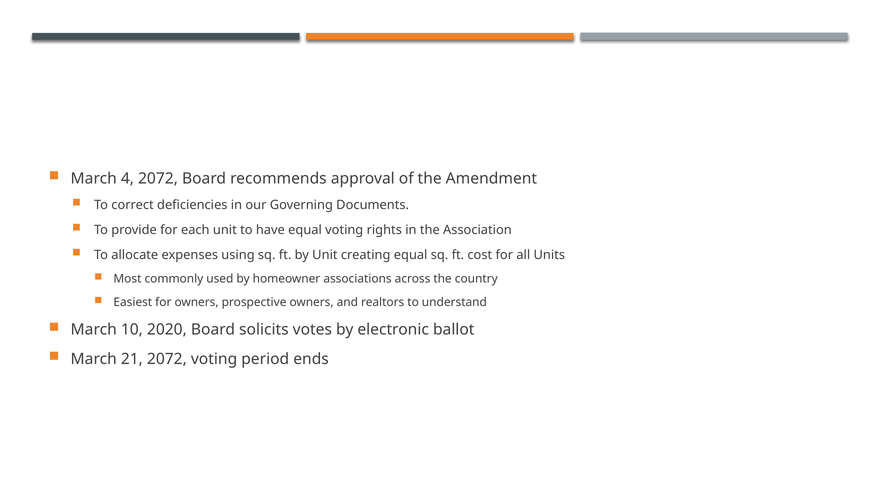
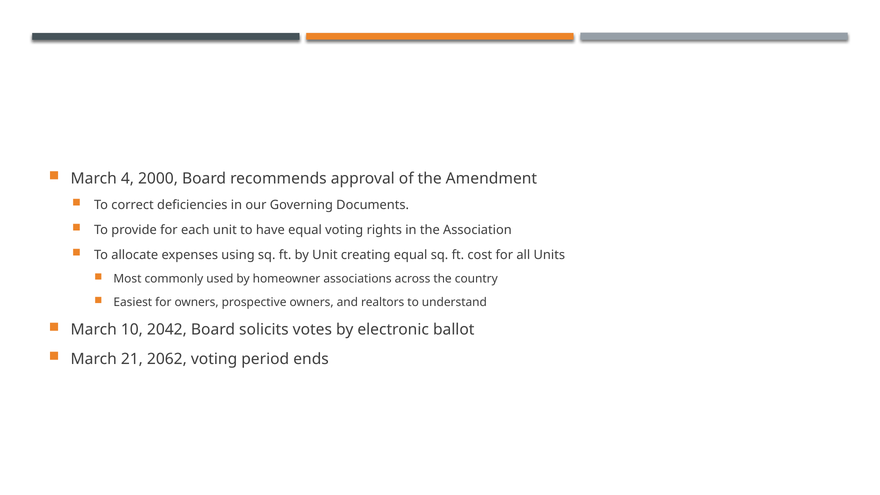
4 2072: 2072 -> 2000
2020: 2020 -> 2042
21 2072: 2072 -> 2062
